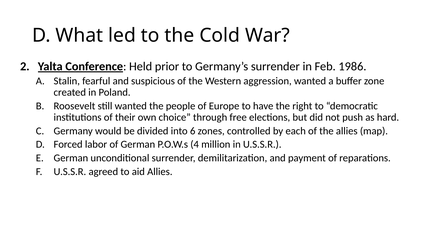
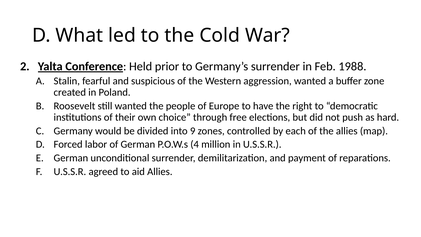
1986: 1986 -> 1988
6: 6 -> 9
